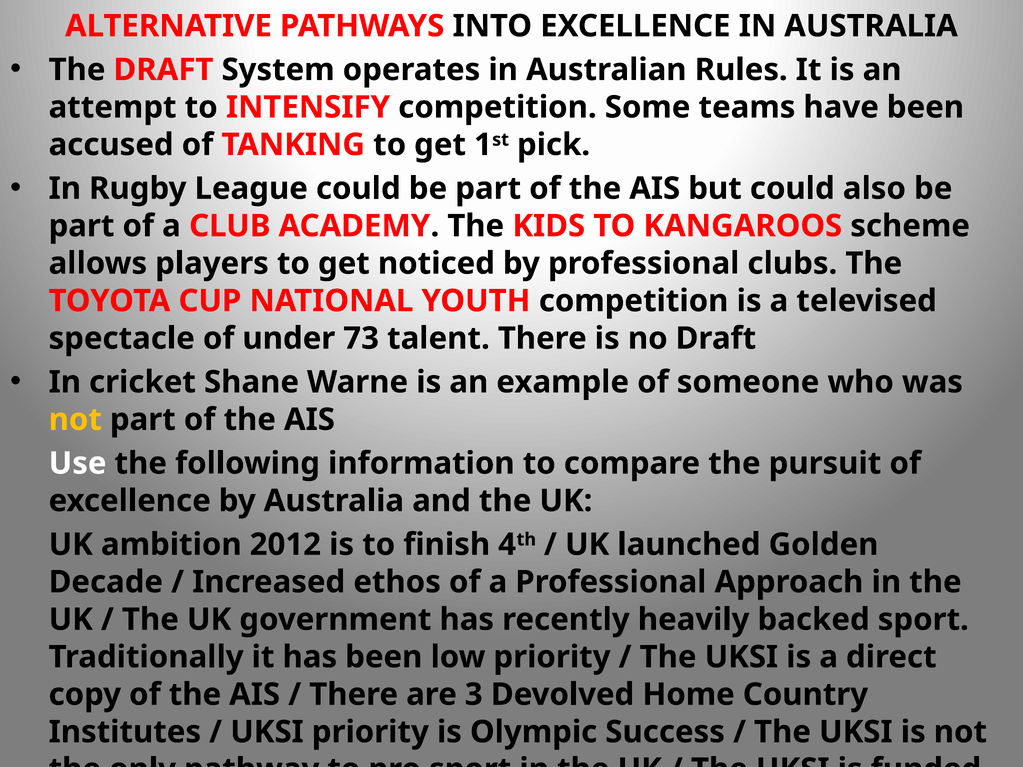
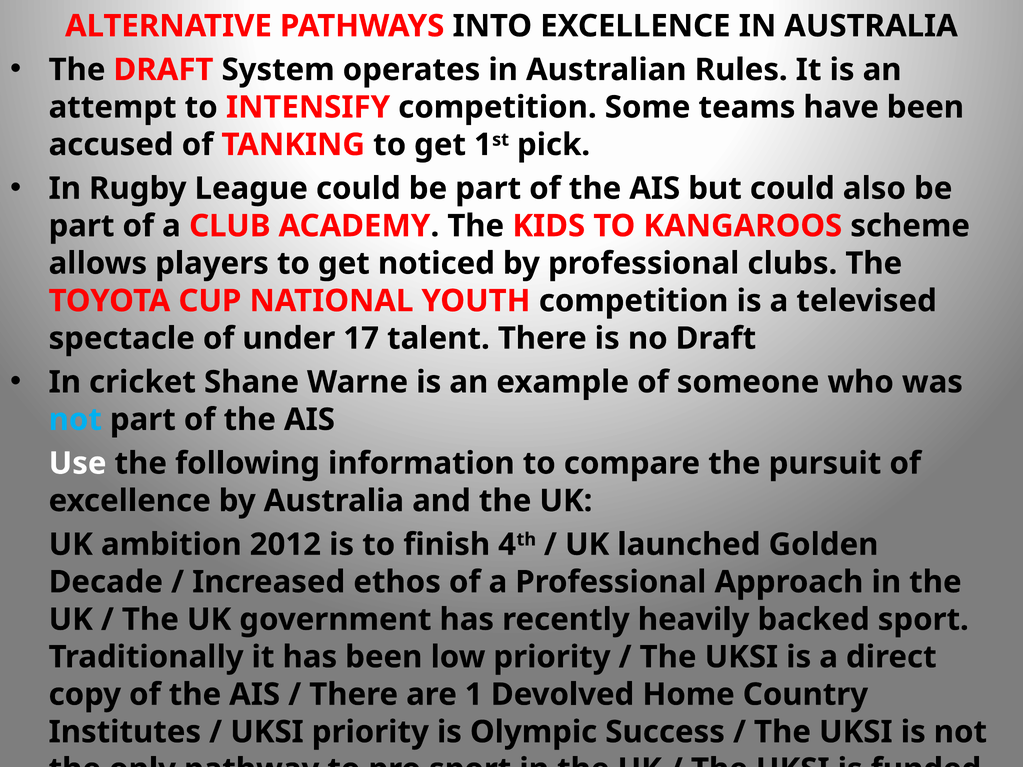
73: 73 -> 17
not at (75, 420) colour: yellow -> light blue
are 3: 3 -> 1
